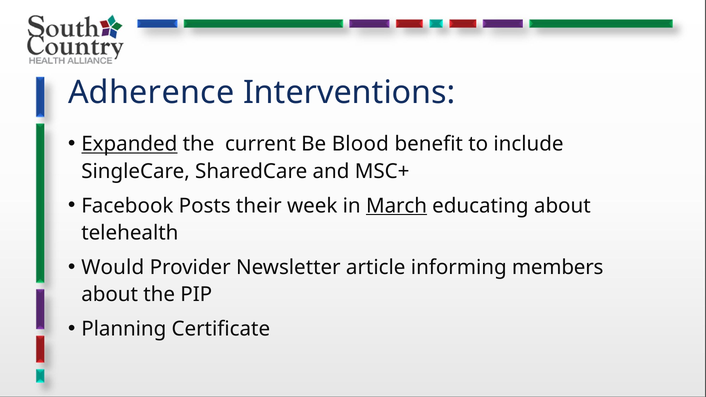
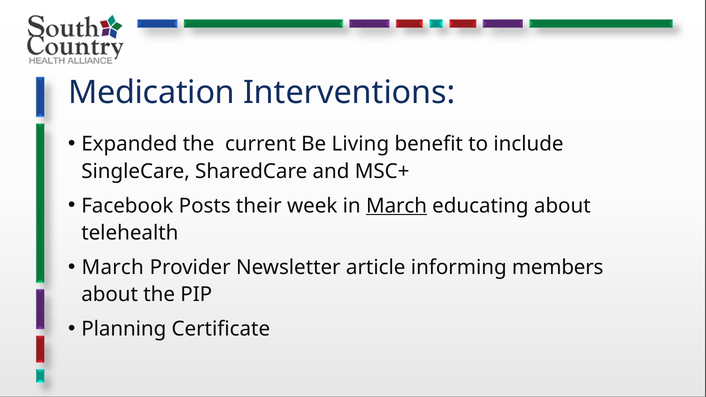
Adherence: Adherence -> Medication
Expanded underline: present -> none
Blood: Blood -> Living
Would at (113, 267): Would -> March
